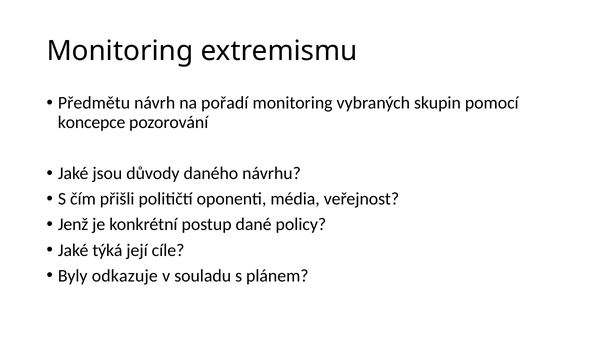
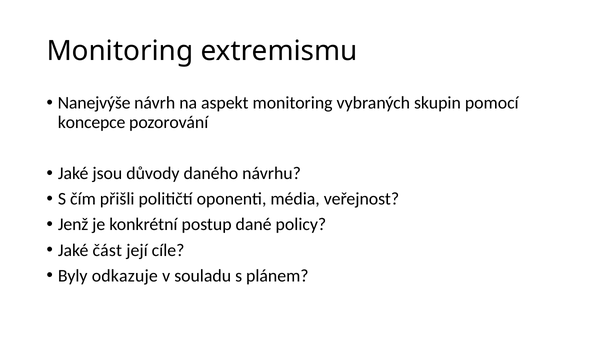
Předmětu: Předmětu -> Nanejvýše
pořadí: pořadí -> aspekt
týká: týká -> část
